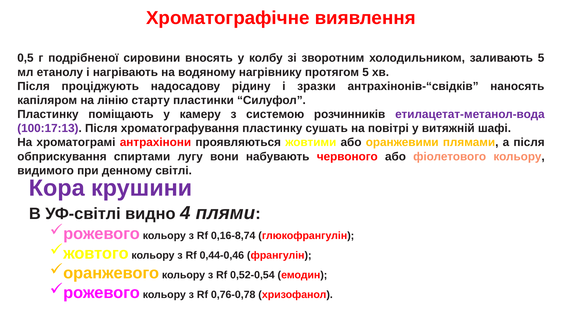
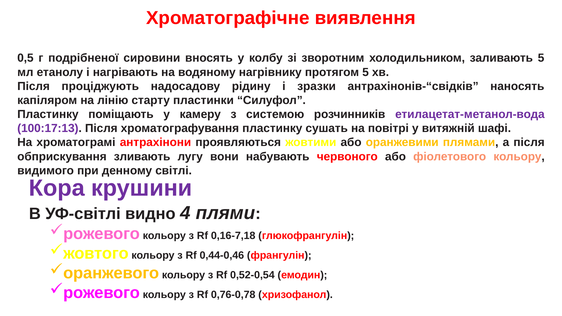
спиртами: спиртами -> зливають
0,16-8,74: 0,16-8,74 -> 0,16-7,18
